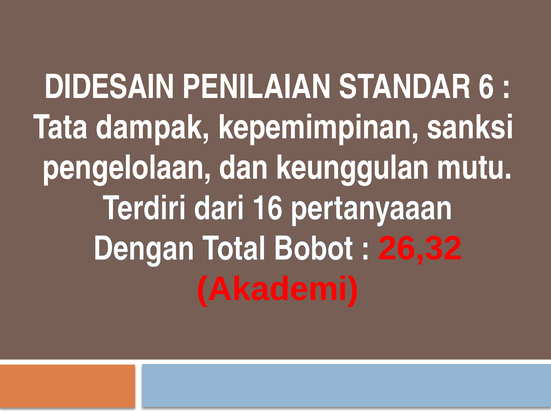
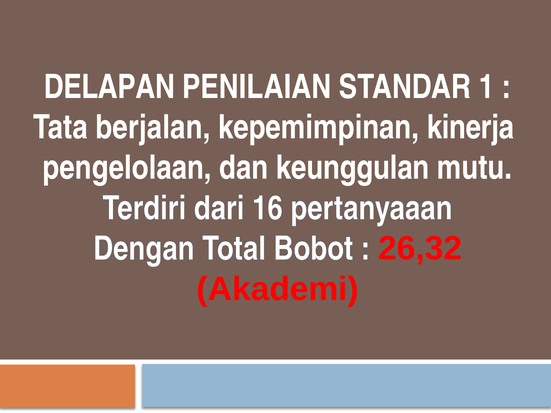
DIDESAIN: DIDESAIN -> DELAPAN
6: 6 -> 1
dampak: dampak -> berjalan
sanksi: sanksi -> kinerja
